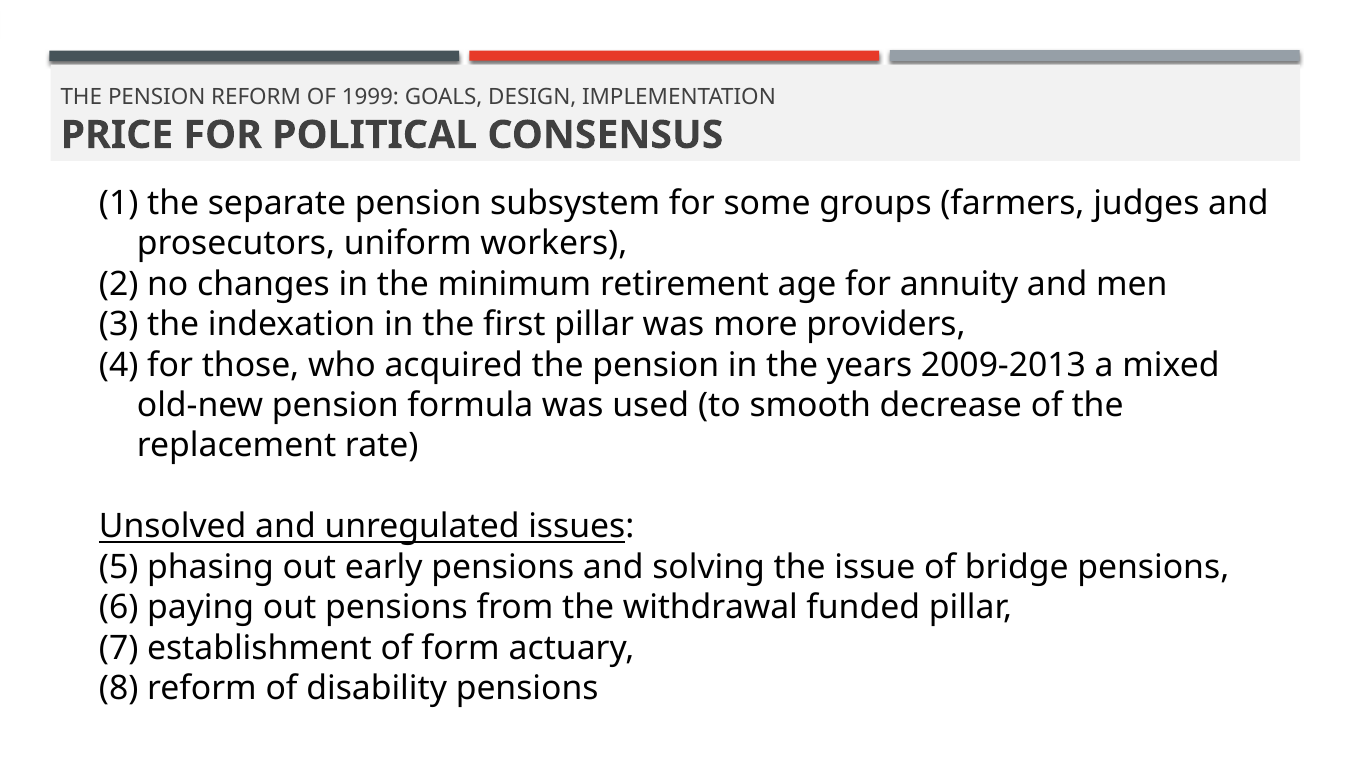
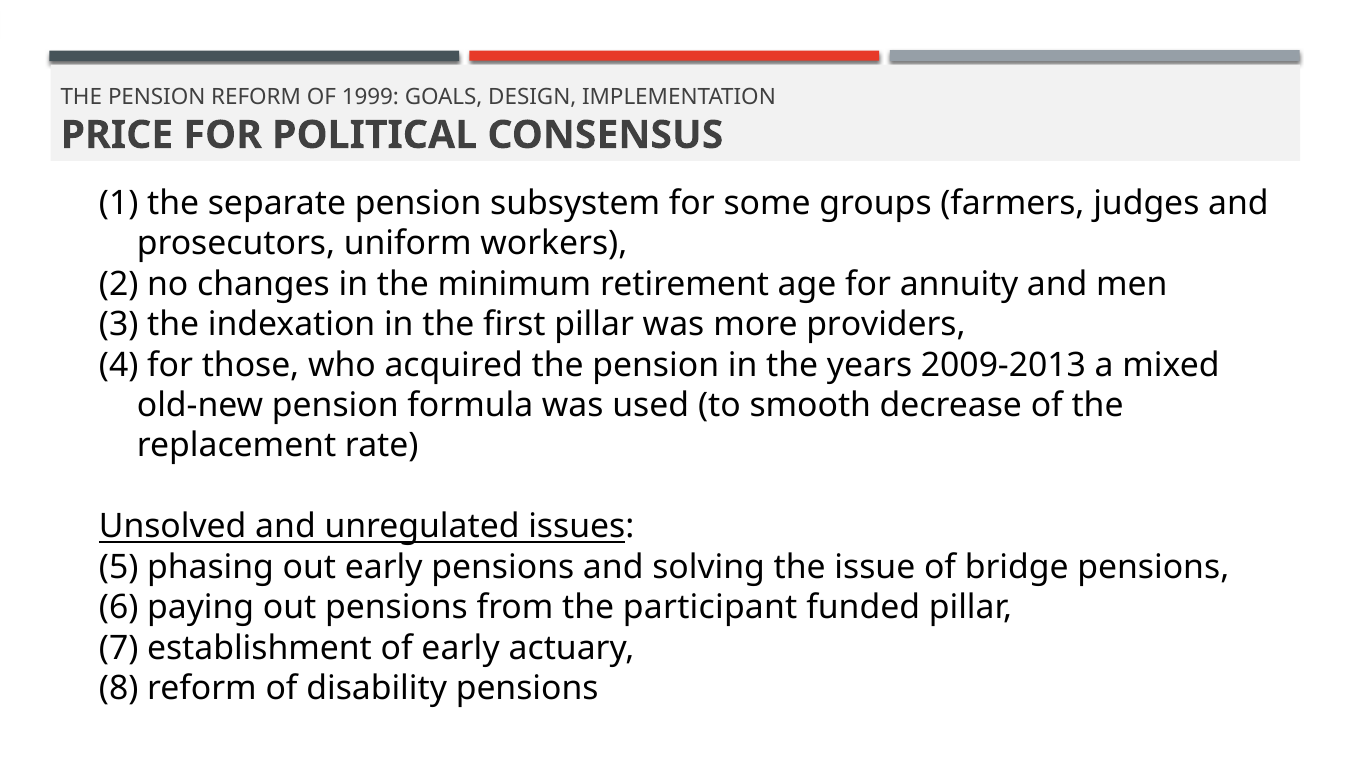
withdrawal: withdrawal -> participant
of form: form -> early
